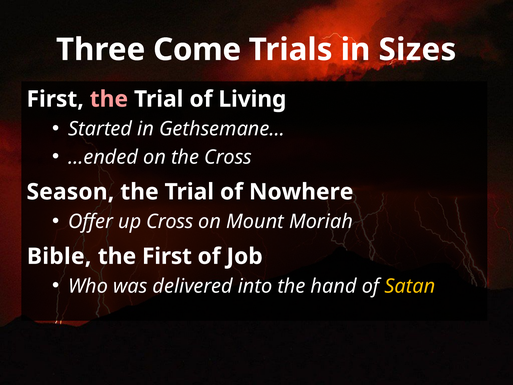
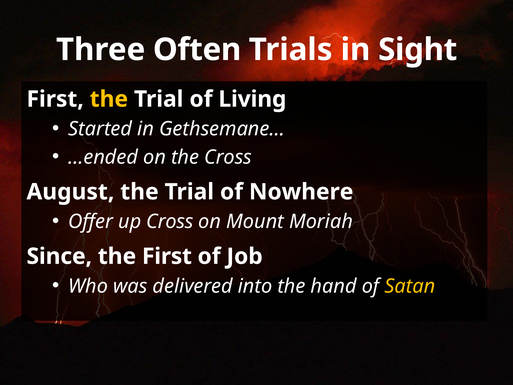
Come: Come -> Often
Sizes: Sizes -> Sight
the at (109, 99) colour: pink -> yellow
Season: Season -> August
Bible: Bible -> Since
